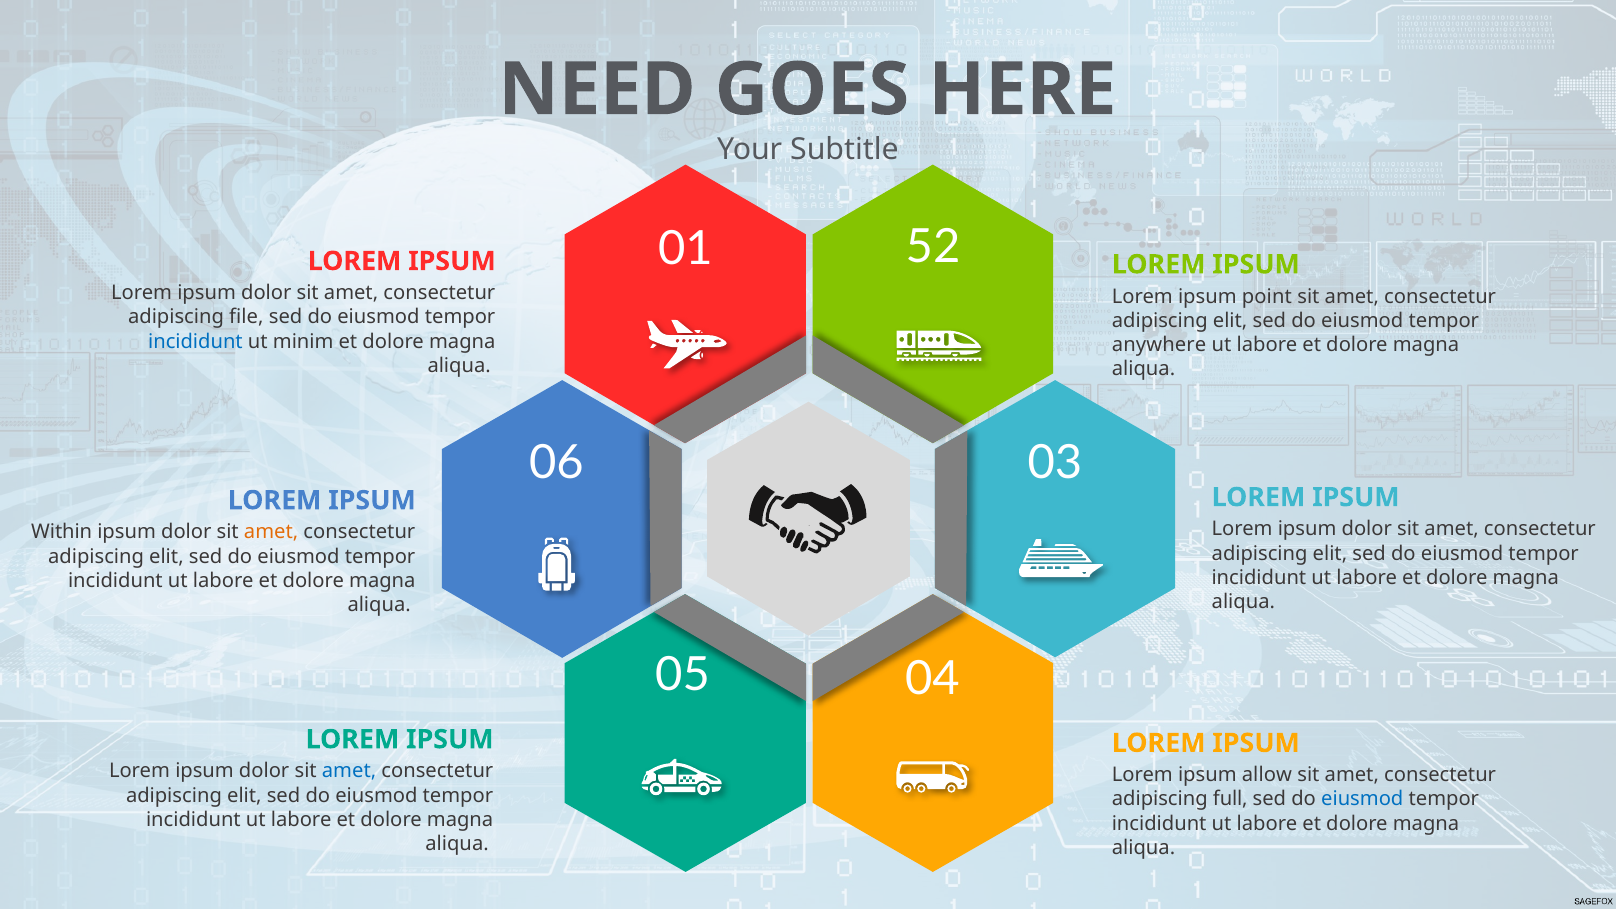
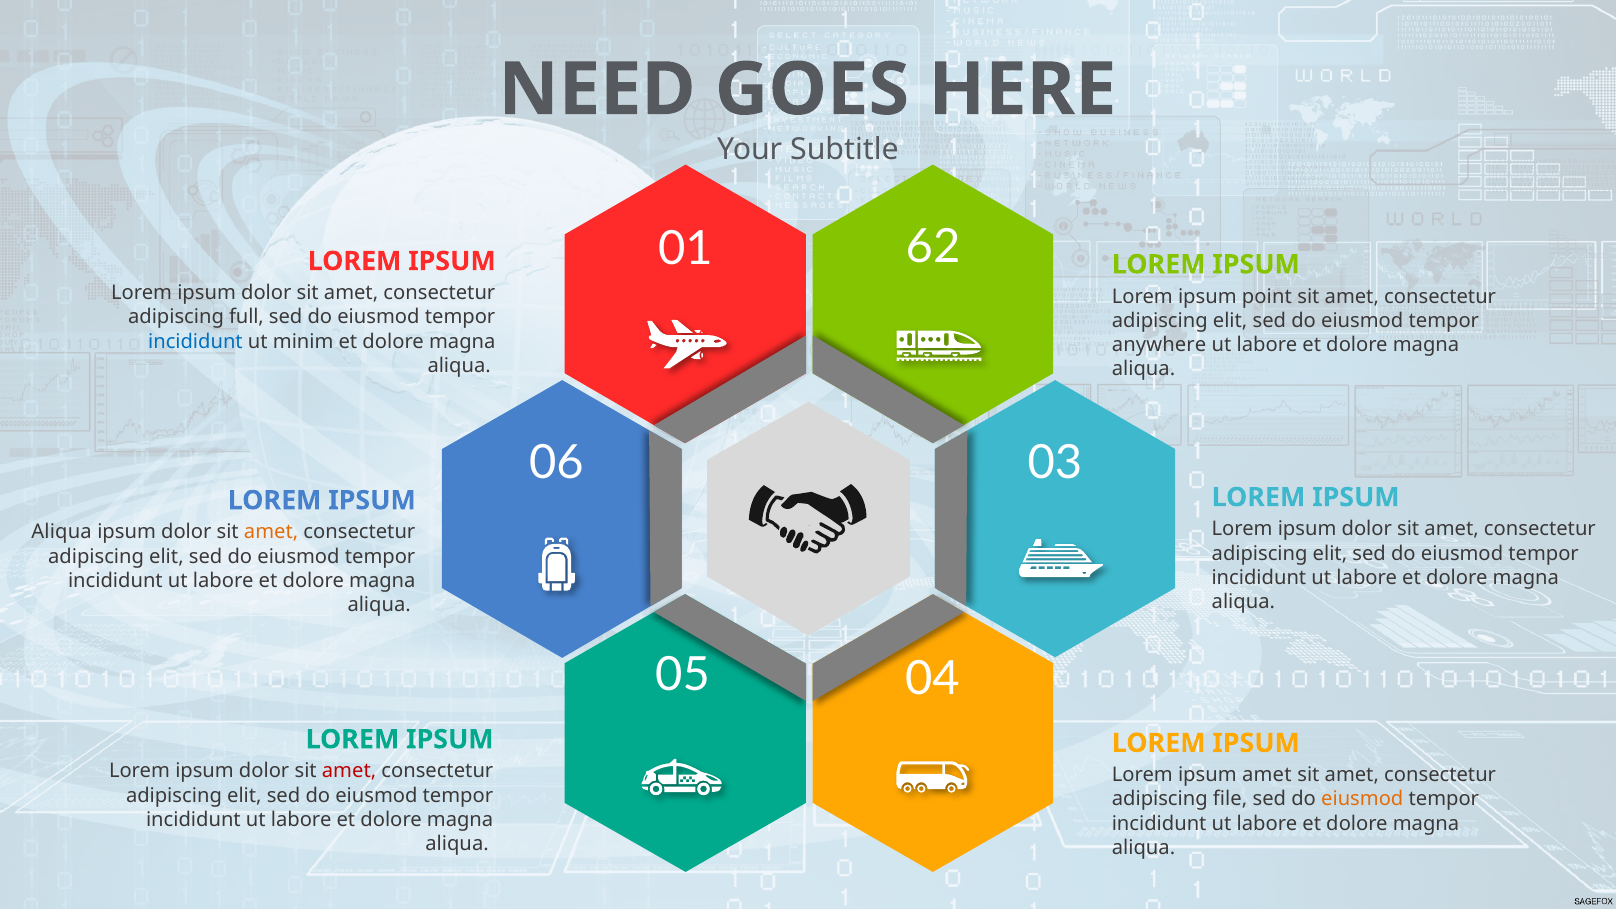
52: 52 -> 62
file: file -> full
Within at (62, 532): Within -> Aliqua
amet at (349, 771) colour: blue -> red
ipsum allow: allow -> amet
full: full -> file
eiusmod at (1362, 799) colour: blue -> orange
